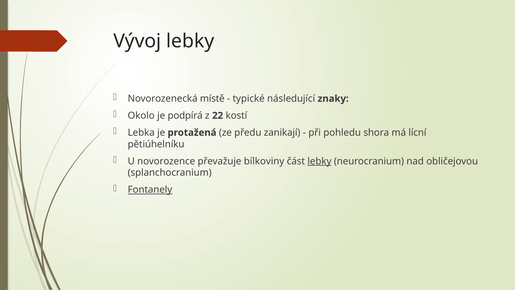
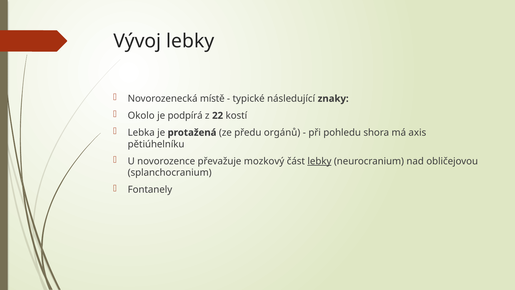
zanikají: zanikají -> orgánů
lícní: lícní -> axis
bílkoviny: bílkoviny -> mozkový
Fontanely underline: present -> none
